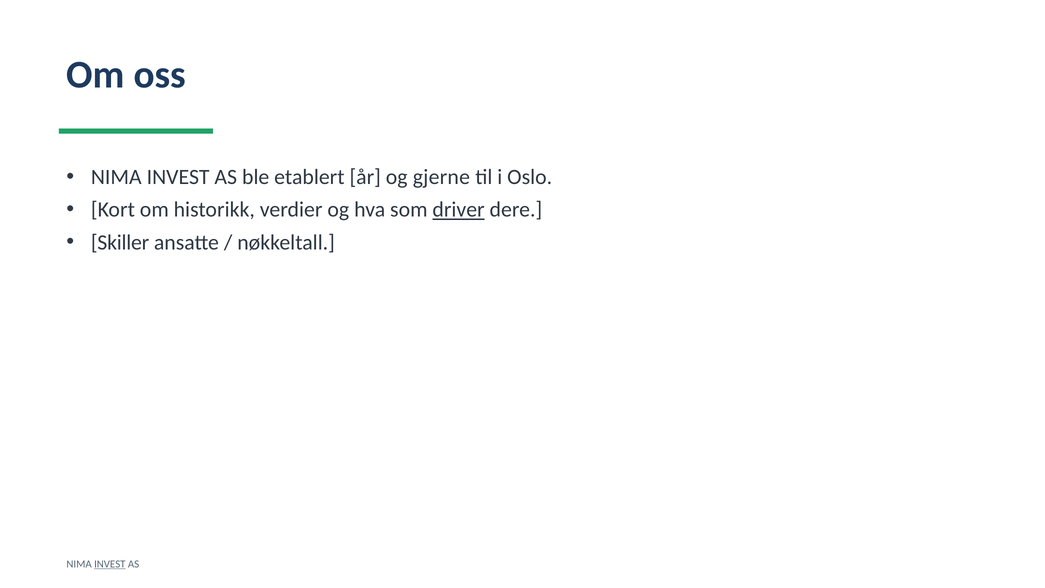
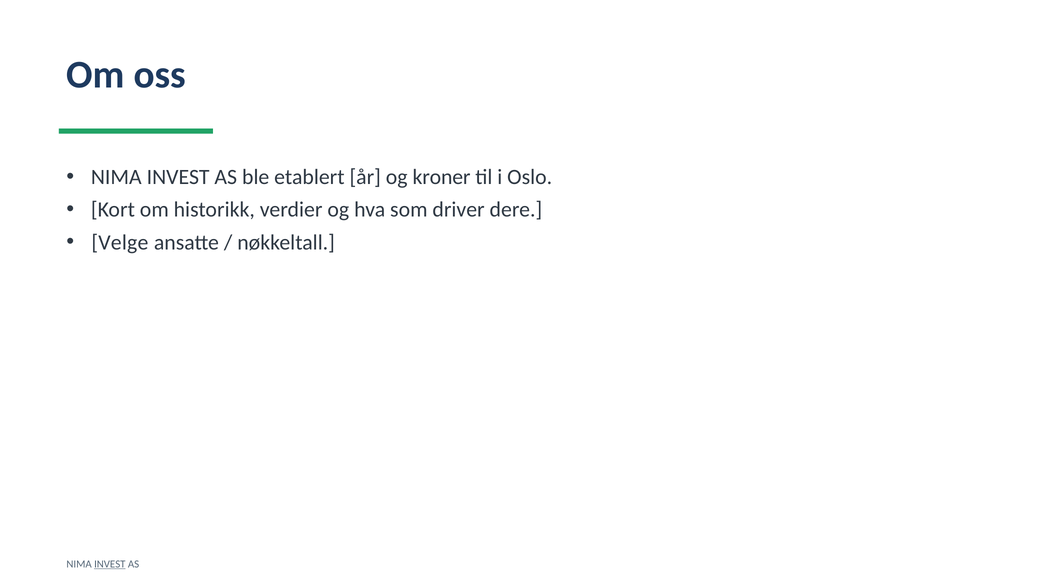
gjerne: gjerne -> kroner
driver underline: present -> none
Skiller: Skiller -> Velge
